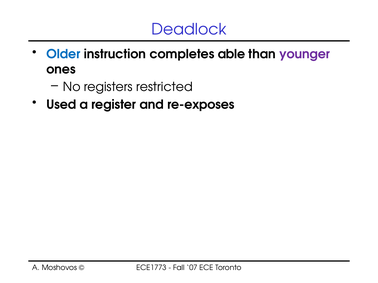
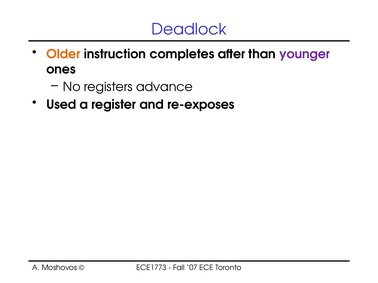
Older colour: blue -> orange
able: able -> after
restricted: restricted -> advance
